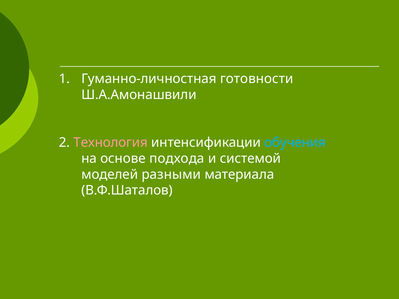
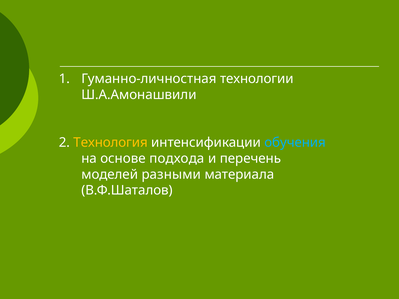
готовности: готовности -> технологии
Технология colour: pink -> yellow
системой: системой -> перечень
